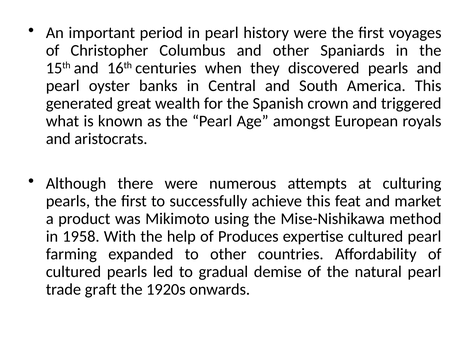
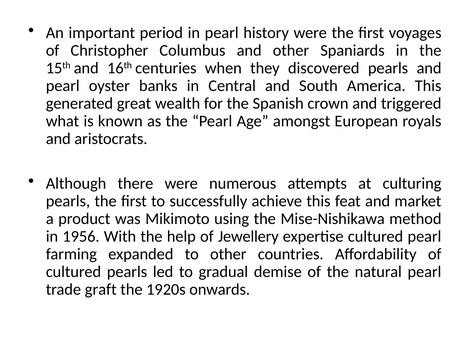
1958: 1958 -> 1956
Produces: Produces -> Jewellery
